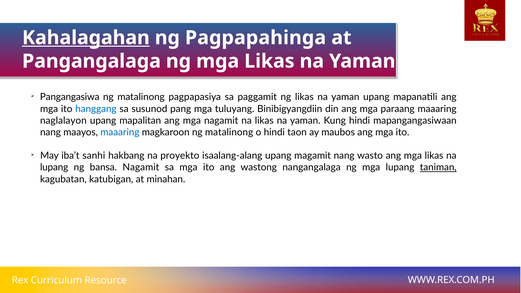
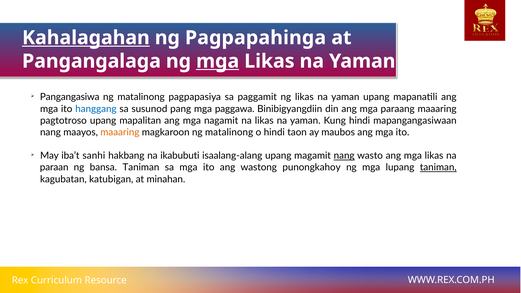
mga at (218, 61) underline: none -> present
tuluyang: tuluyang -> paggawa
naglalayon: naglalayon -> pagtotroso
maaaring at (120, 132) colour: blue -> orange
proyekto: proyekto -> ikabubuti
nang at (344, 156) underline: none -> present
lupang at (54, 167): lupang -> paraan
bansa Nagamit: Nagamit -> Taniman
nangangalaga: nangangalaga -> punongkahoy
